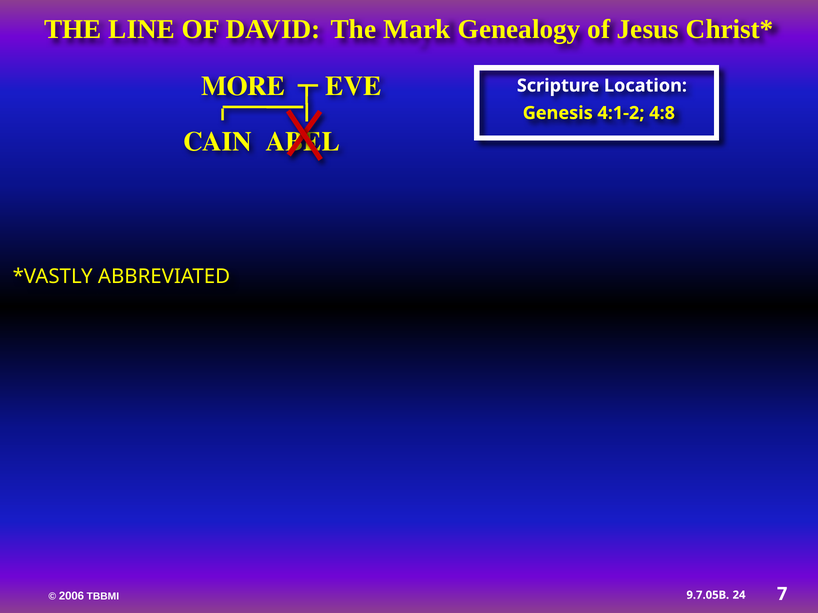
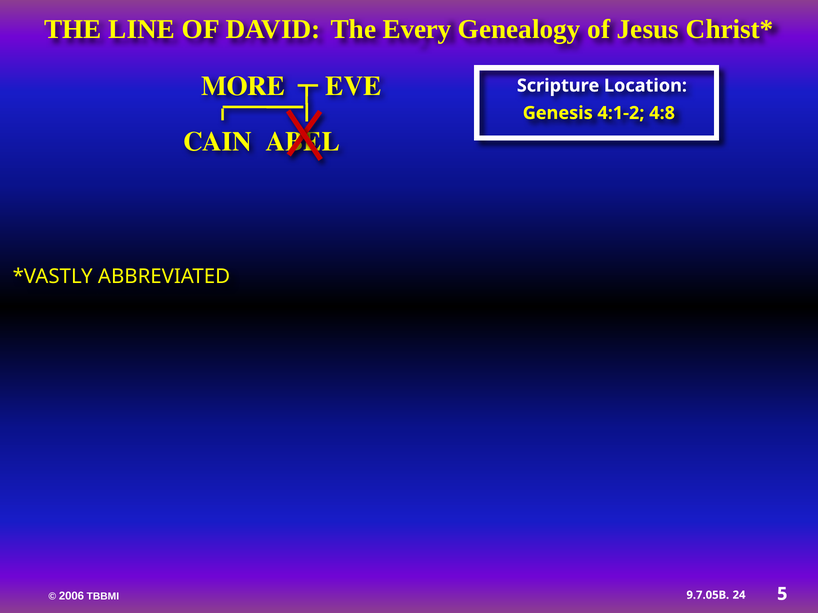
Mark: Mark -> Every
7: 7 -> 5
